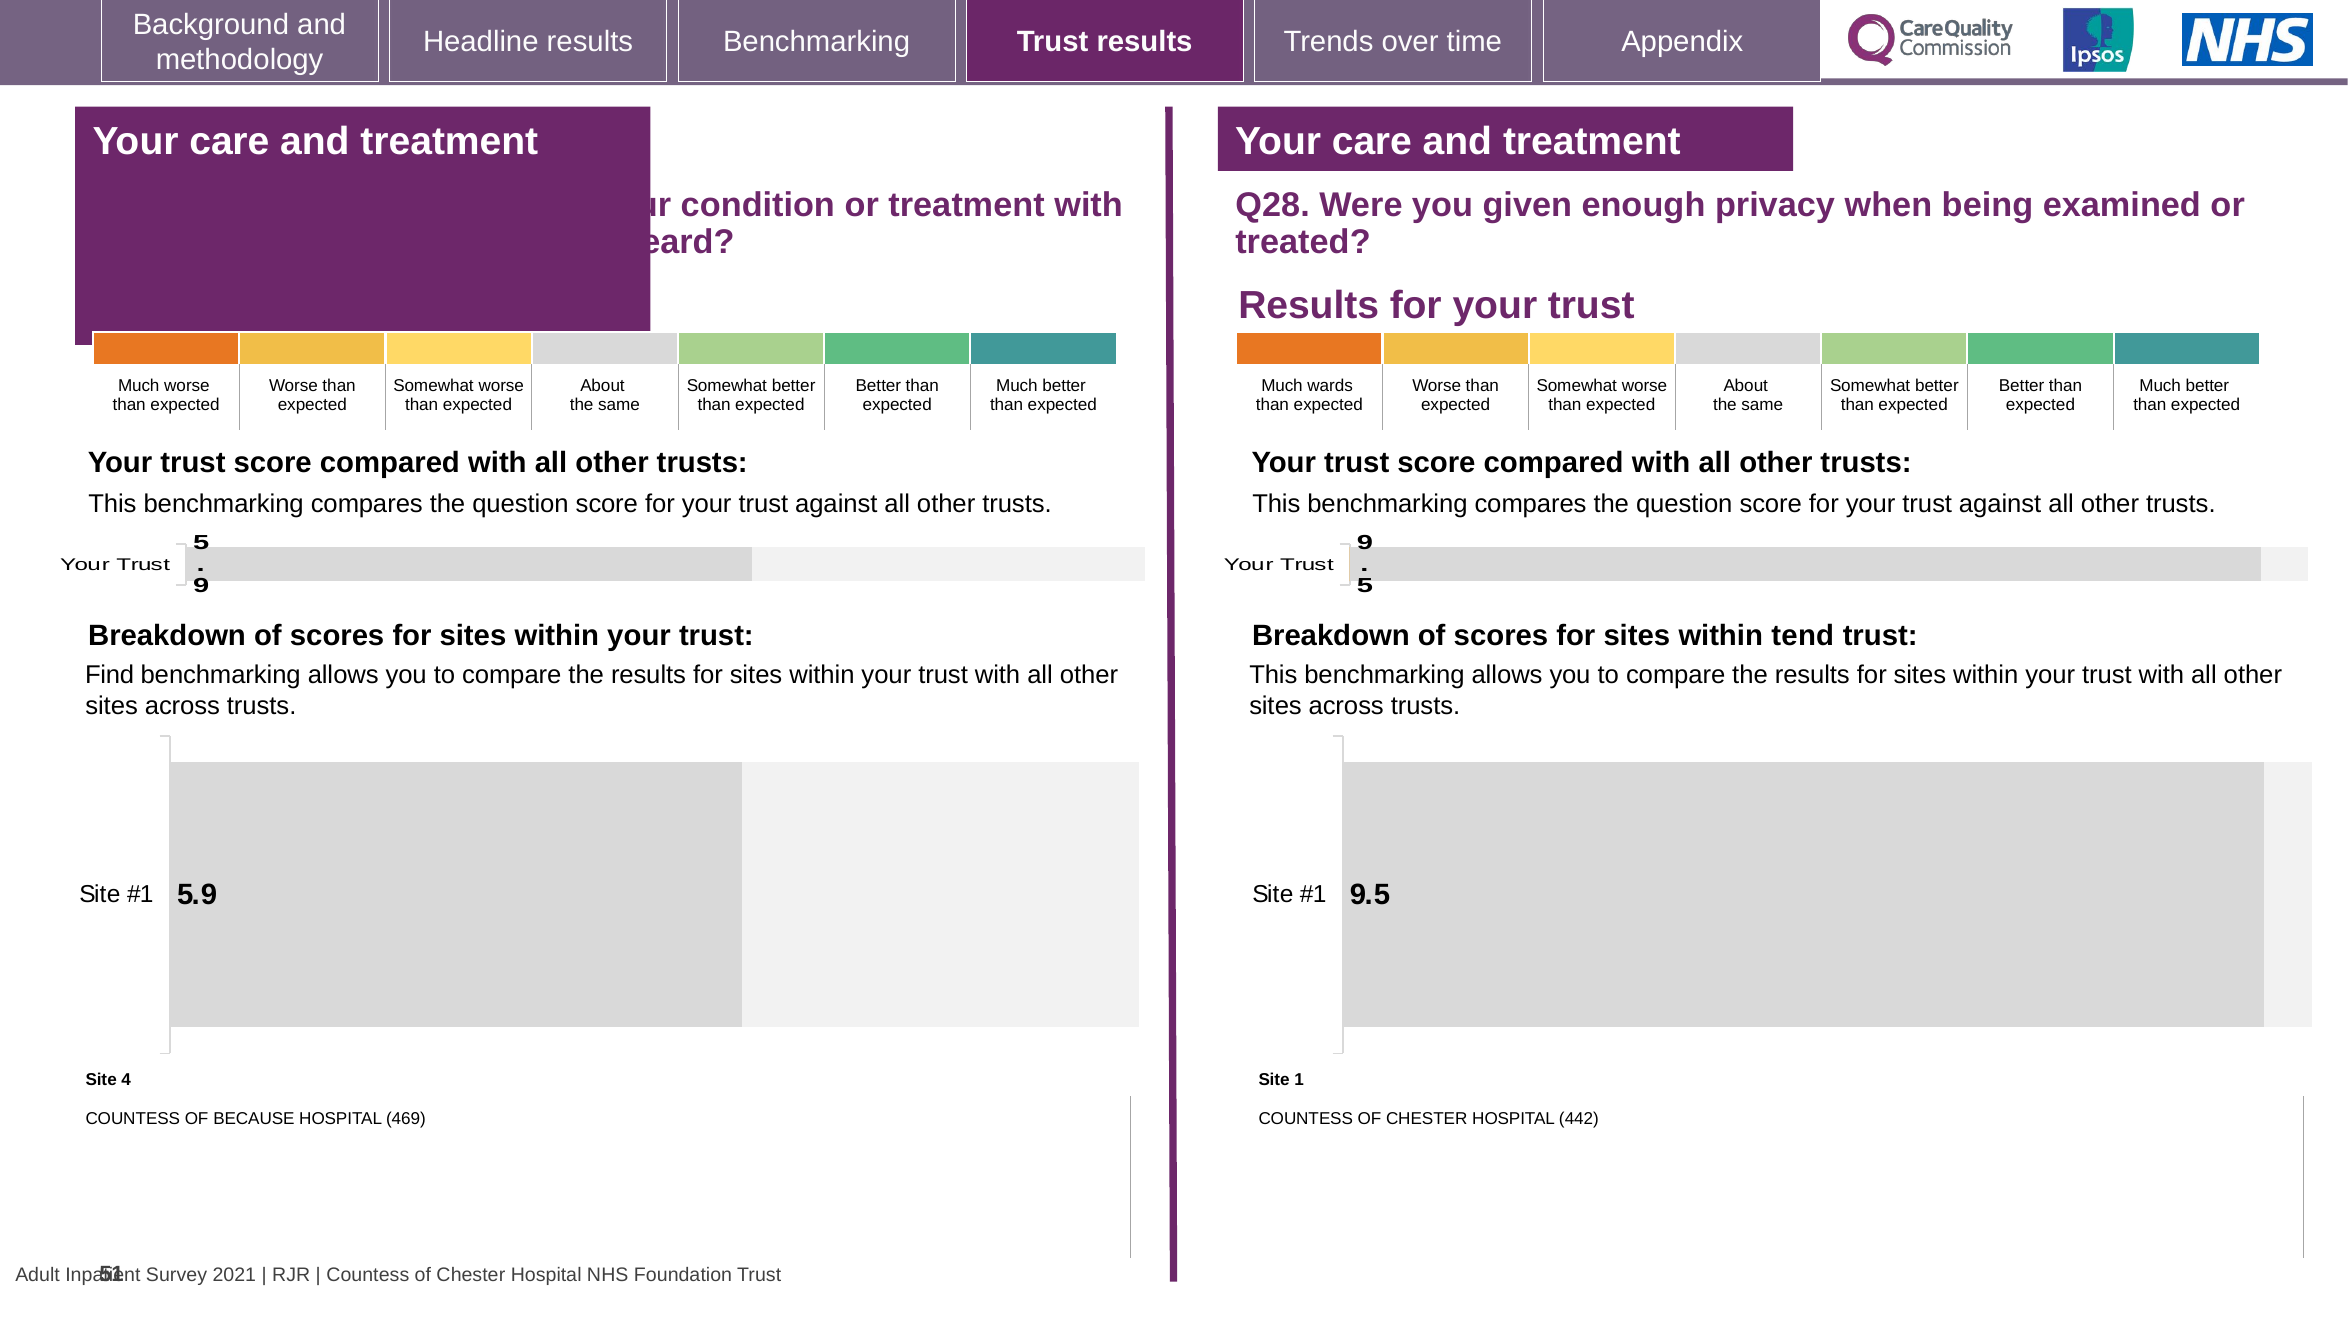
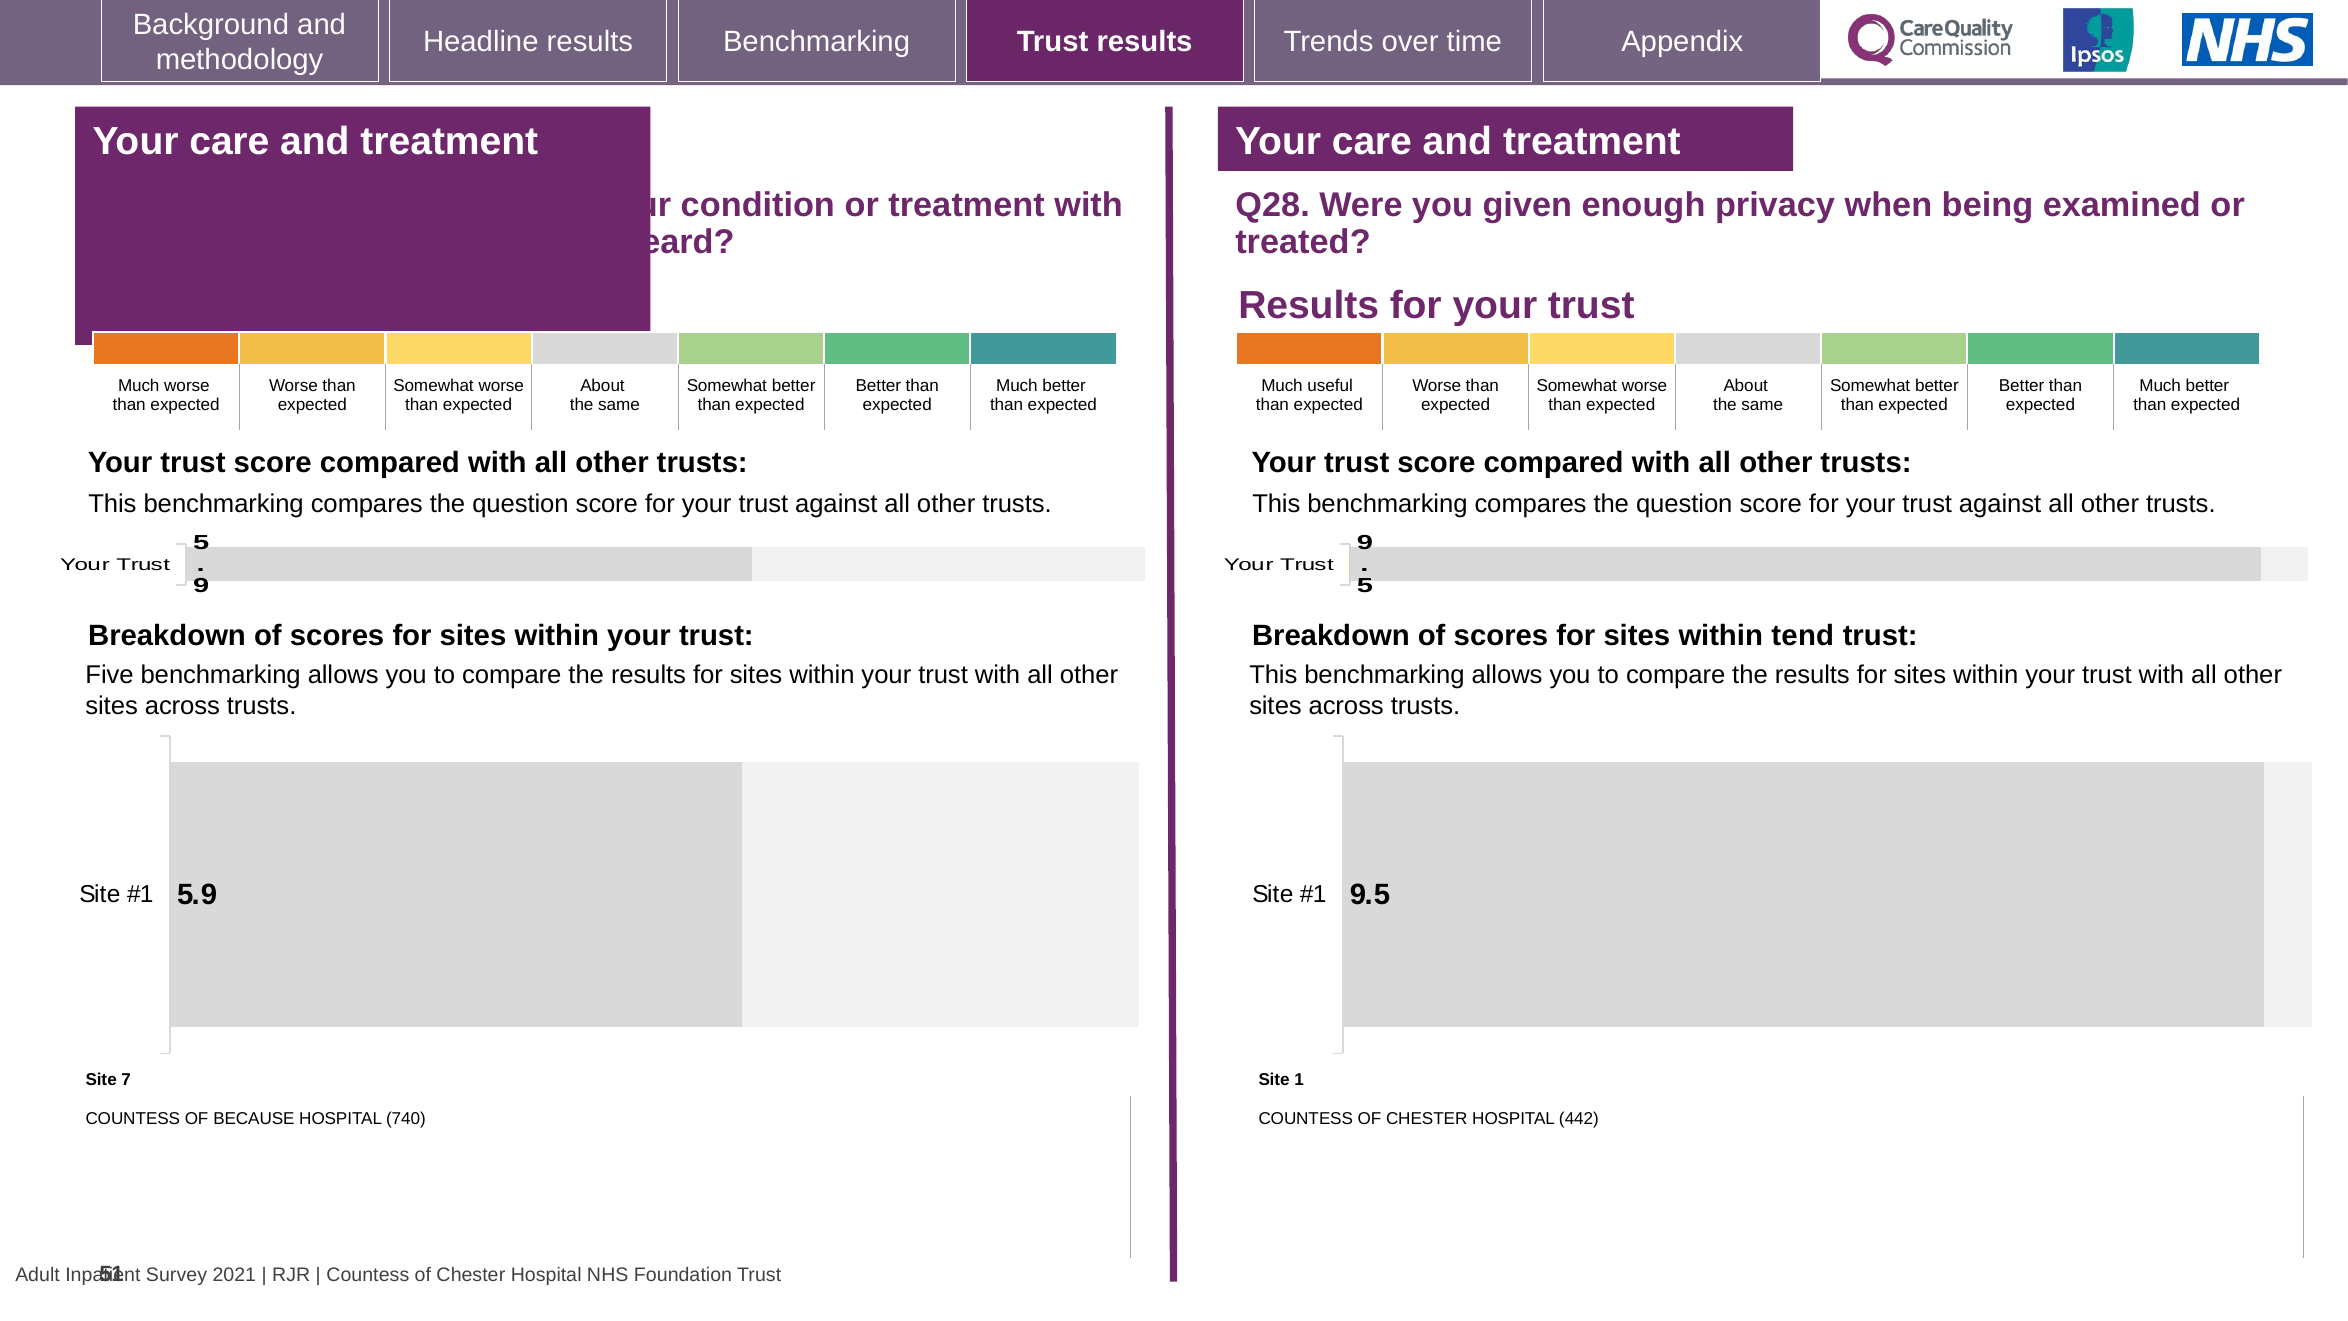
wards: wards -> useful
Find: Find -> Five
4: 4 -> 7
469: 469 -> 740
